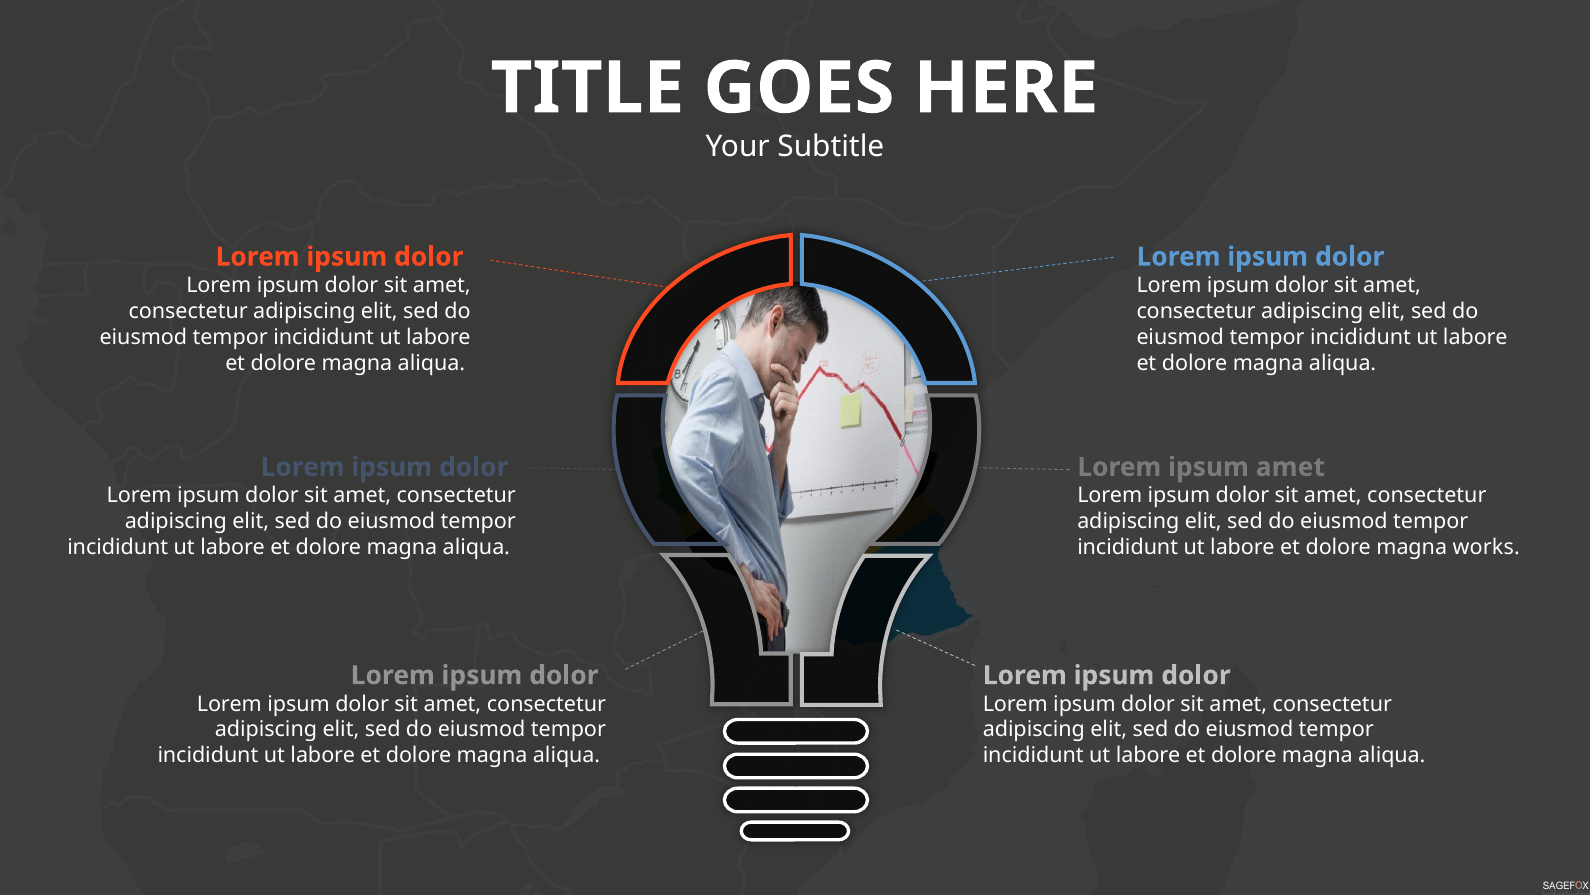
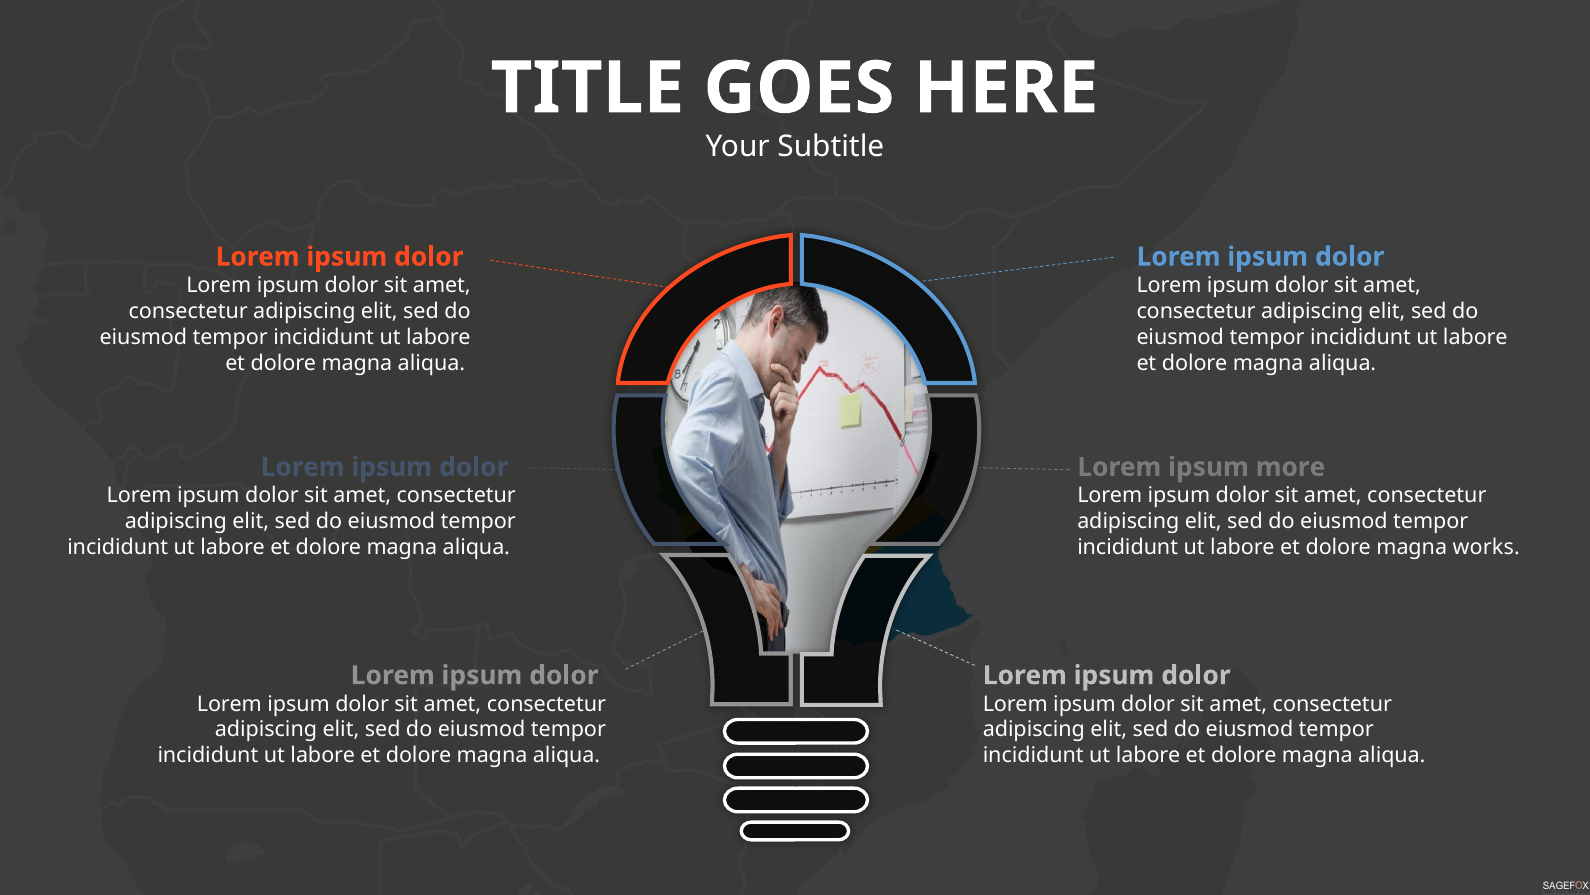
ipsum amet: amet -> more
